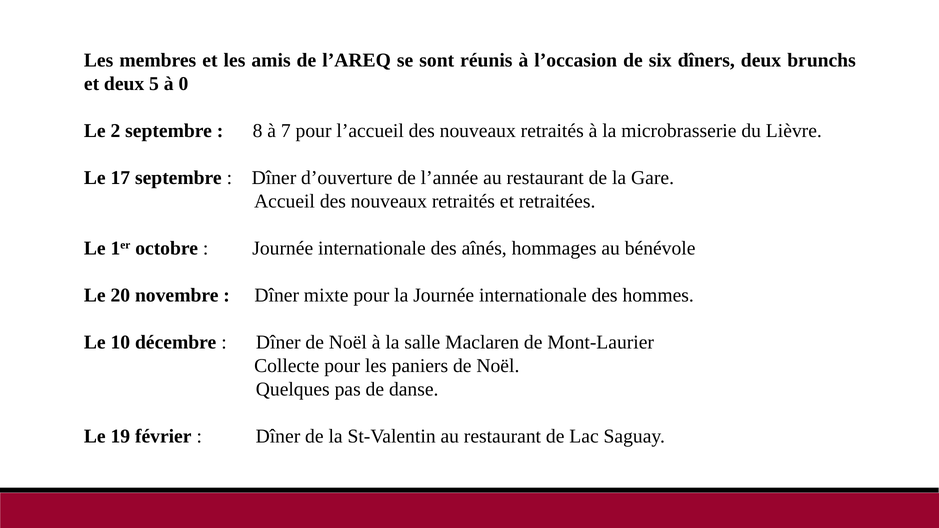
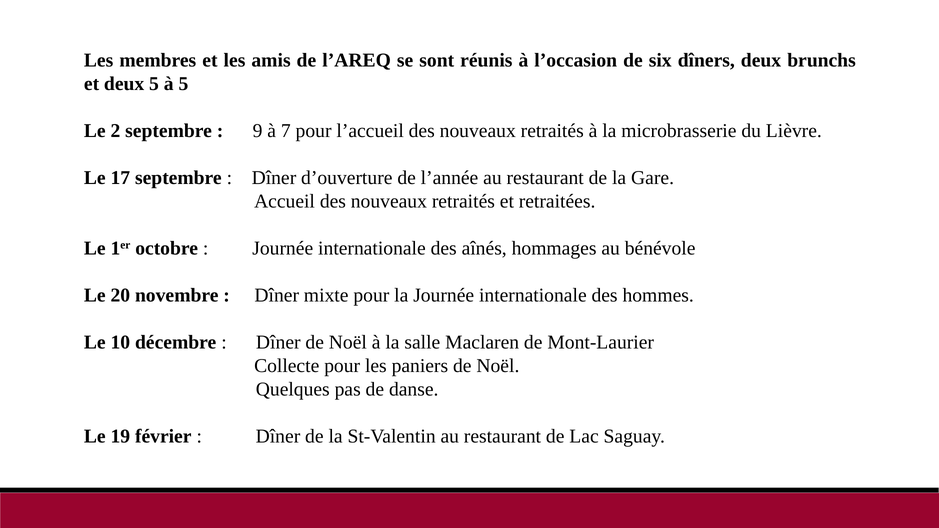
à 0: 0 -> 5
8: 8 -> 9
